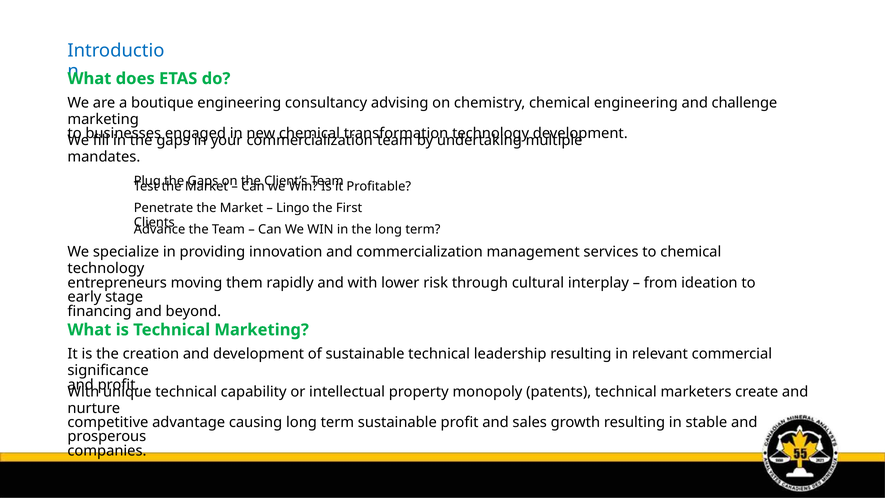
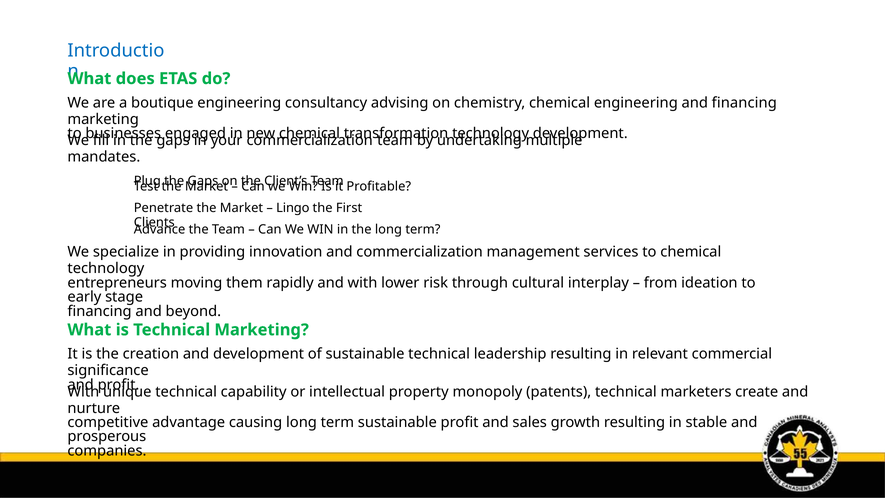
and challenge: challenge -> financing
